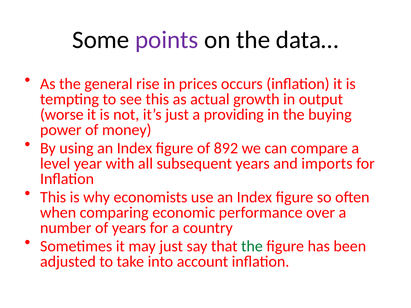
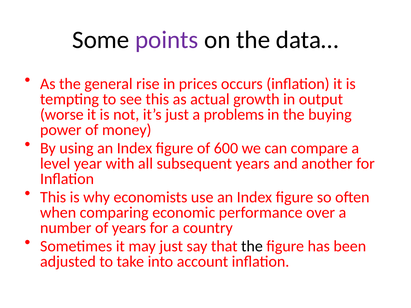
providing: providing -> problems
892: 892 -> 600
imports: imports -> another
the at (252, 246) colour: green -> black
